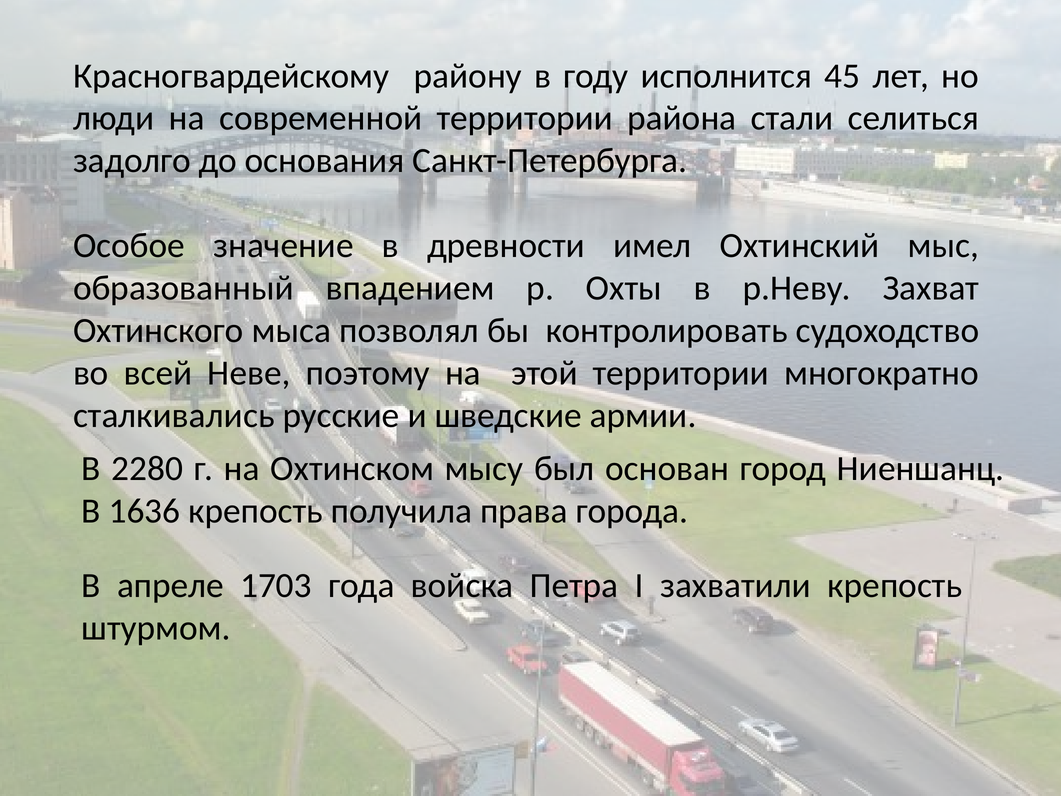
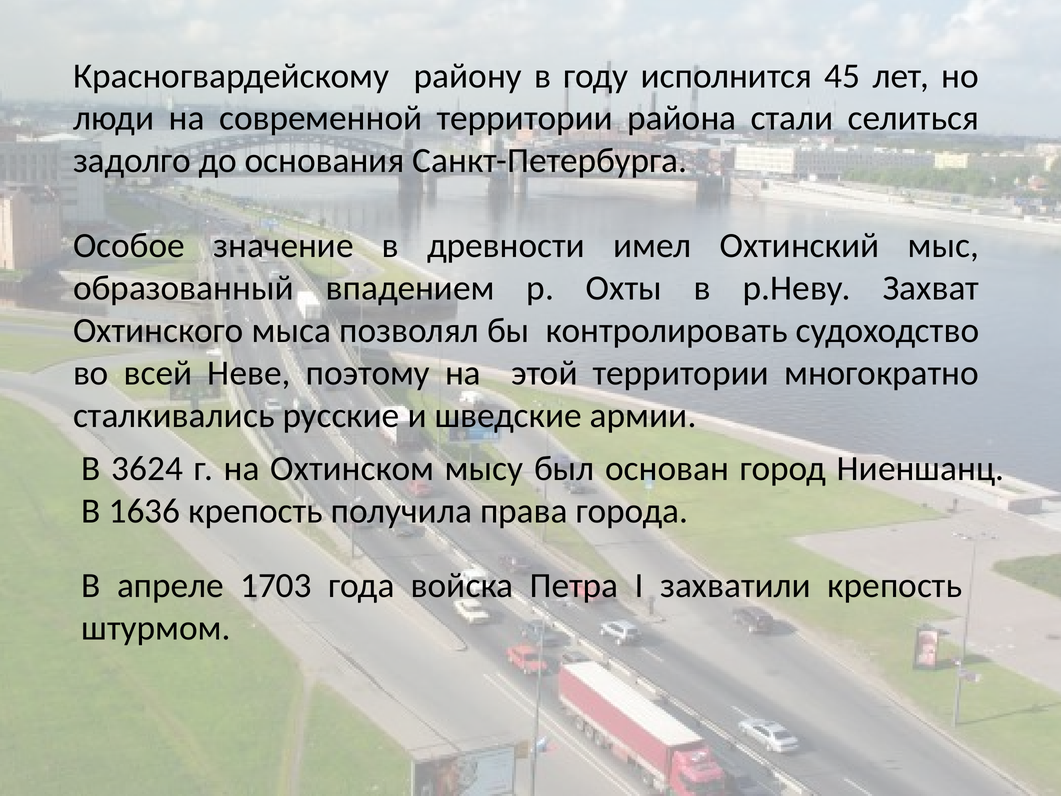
2280: 2280 -> 3624
